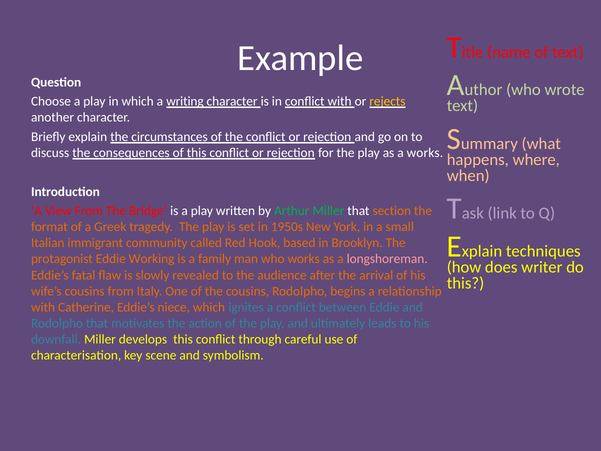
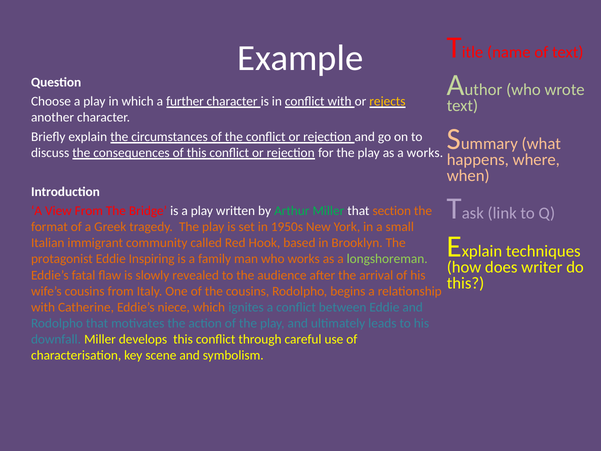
writing: writing -> further
Working: Working -> Inspiring
longshoreman colour: pink -> light green
